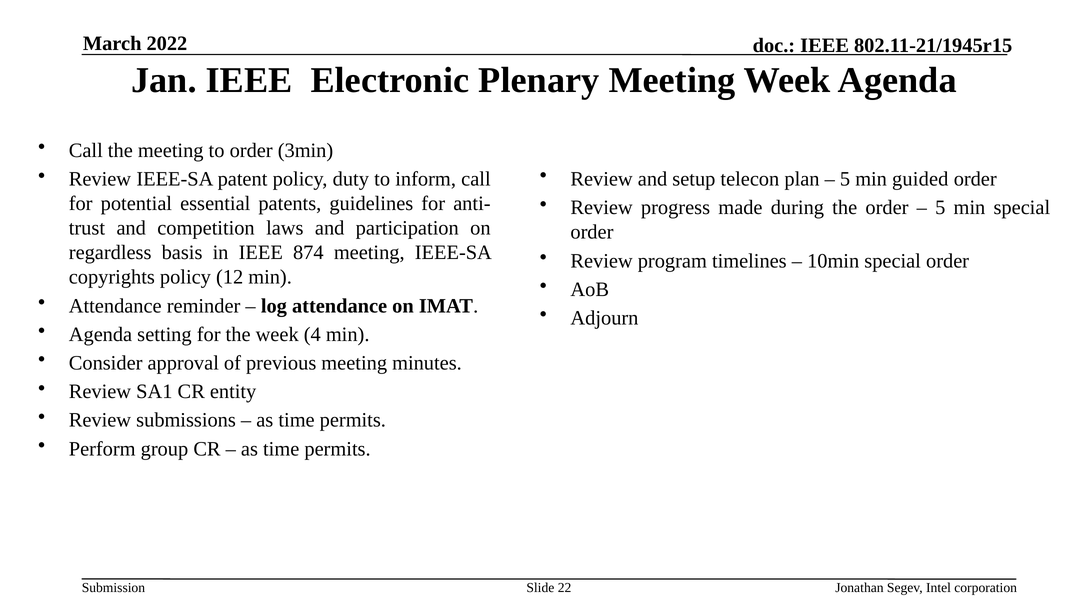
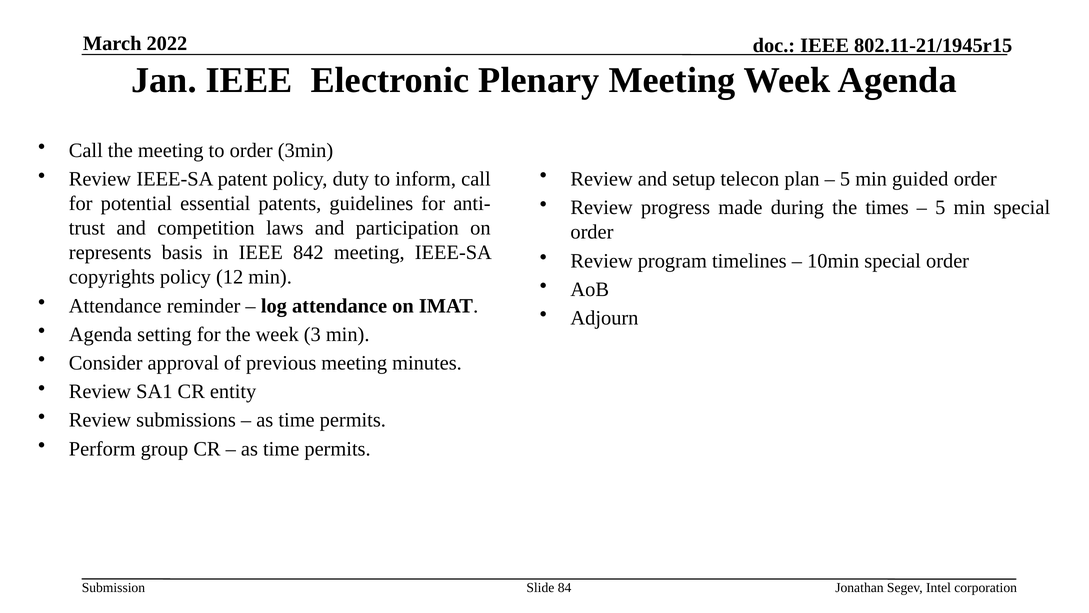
the order: order -> times
regardless: regardless -> represents
874: 874 -> 842
4: 4 -> 3
22: 22 -> 84
